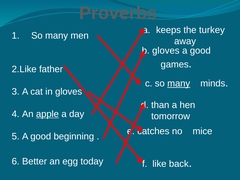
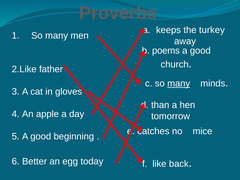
gloves at (166, 51): gloves -> poems
games: games -> church
apple underline: present -> none
